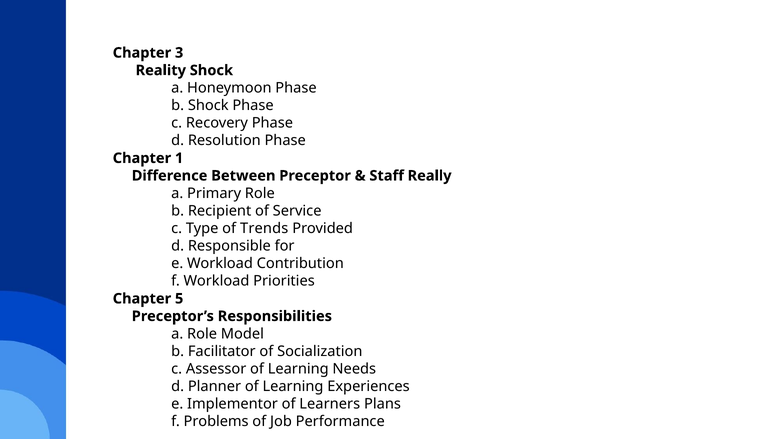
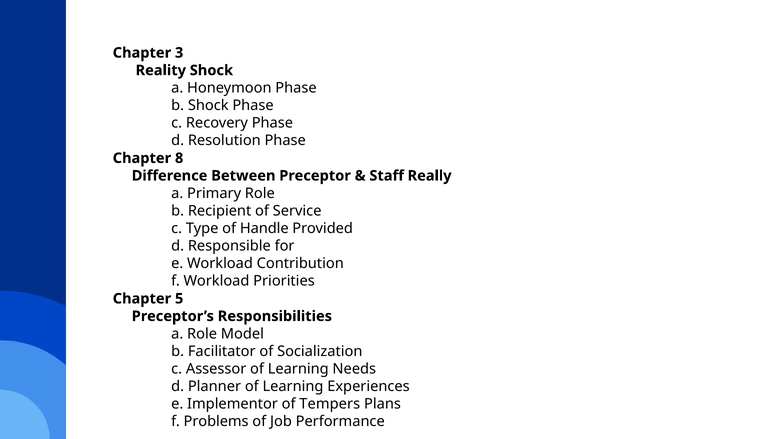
1: 1 -> 8
Trends: Trends -> Handle
Learners: Learners -> Tempers
